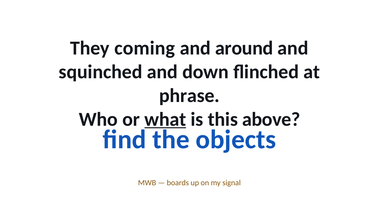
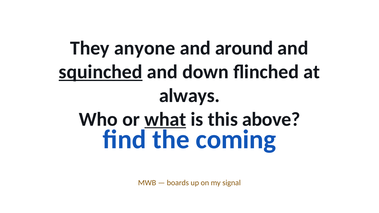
coming: coming -> anyone
squinched underline: none -> present
phrase: phrase -> always
objects: objects -> coming
